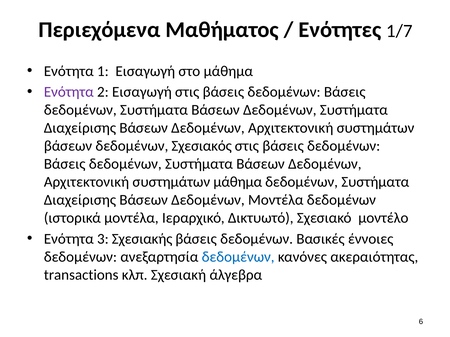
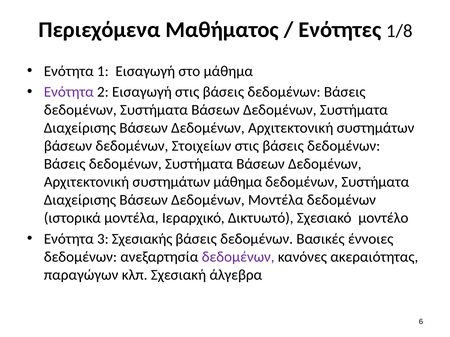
1/7: 1/7 -> 1/8
Σχεσιακός: Σχεσιακός -> Στοιχείων
δεδομένων at (238, 257) colour: blue -> purple
transactions: transactions -> παραγώγων
